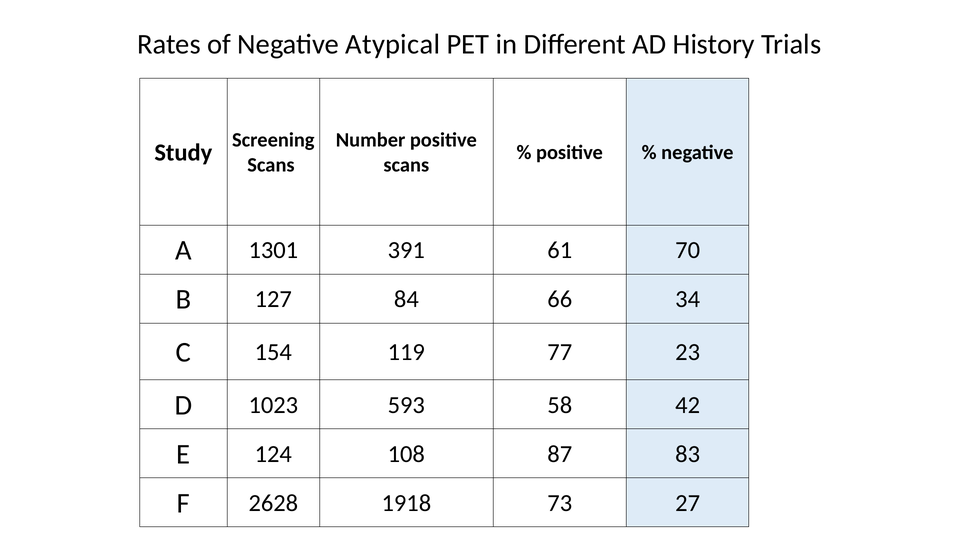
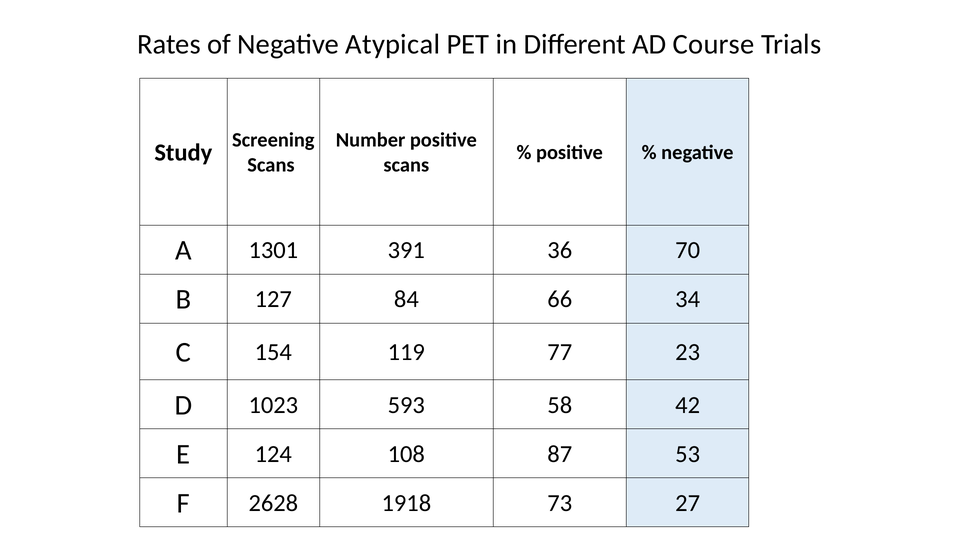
History: History -> Course
61: 61 -> 36
83: 83 -> 53
